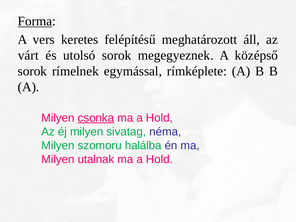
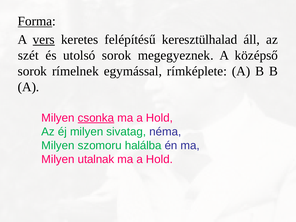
vers underline: none -> present
meghatározott: meghatározott -> keresztülhalad
várt: várt -> szét
